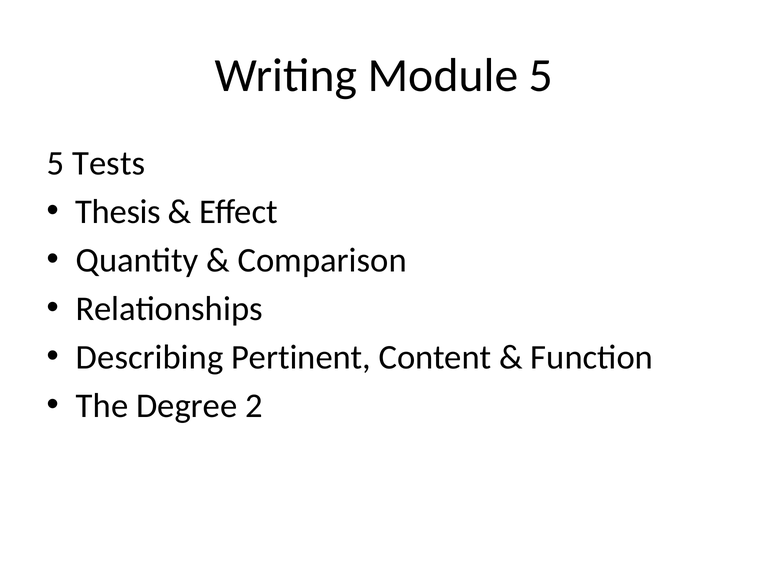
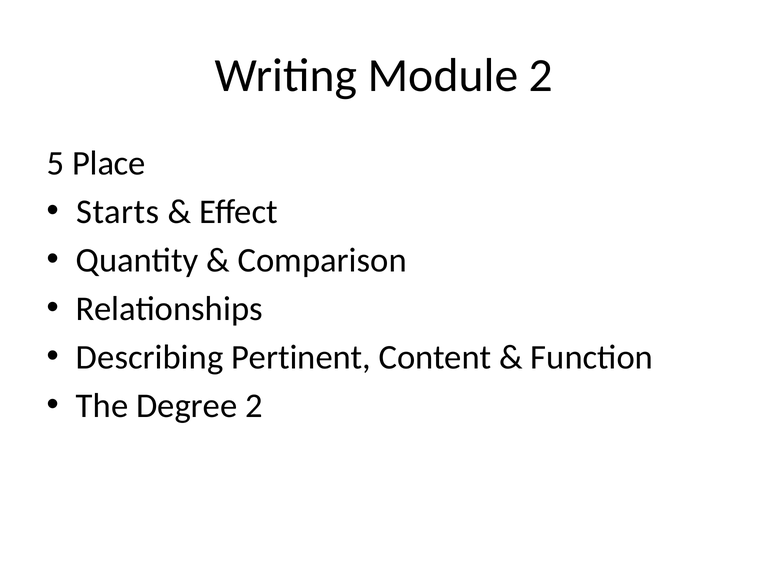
Module 5: 5 -> 2
Tests: Tests -> Place
Thesis: Thesis -> Starts
